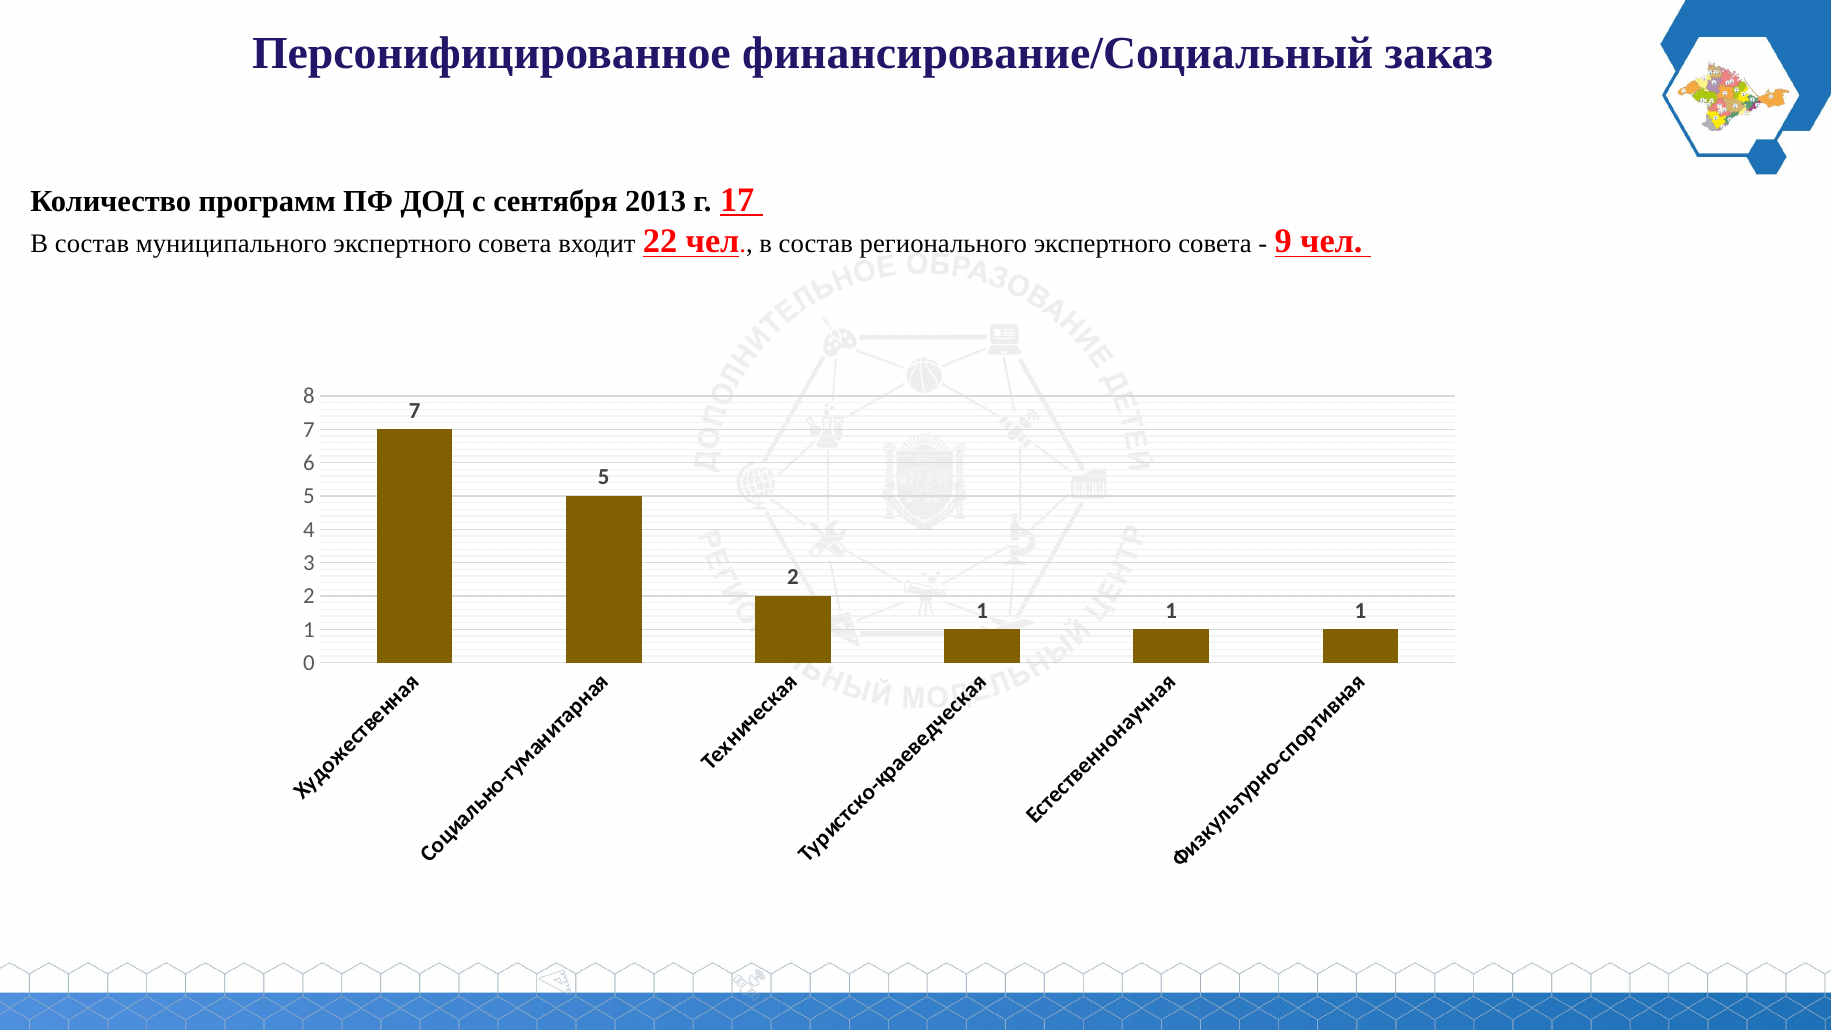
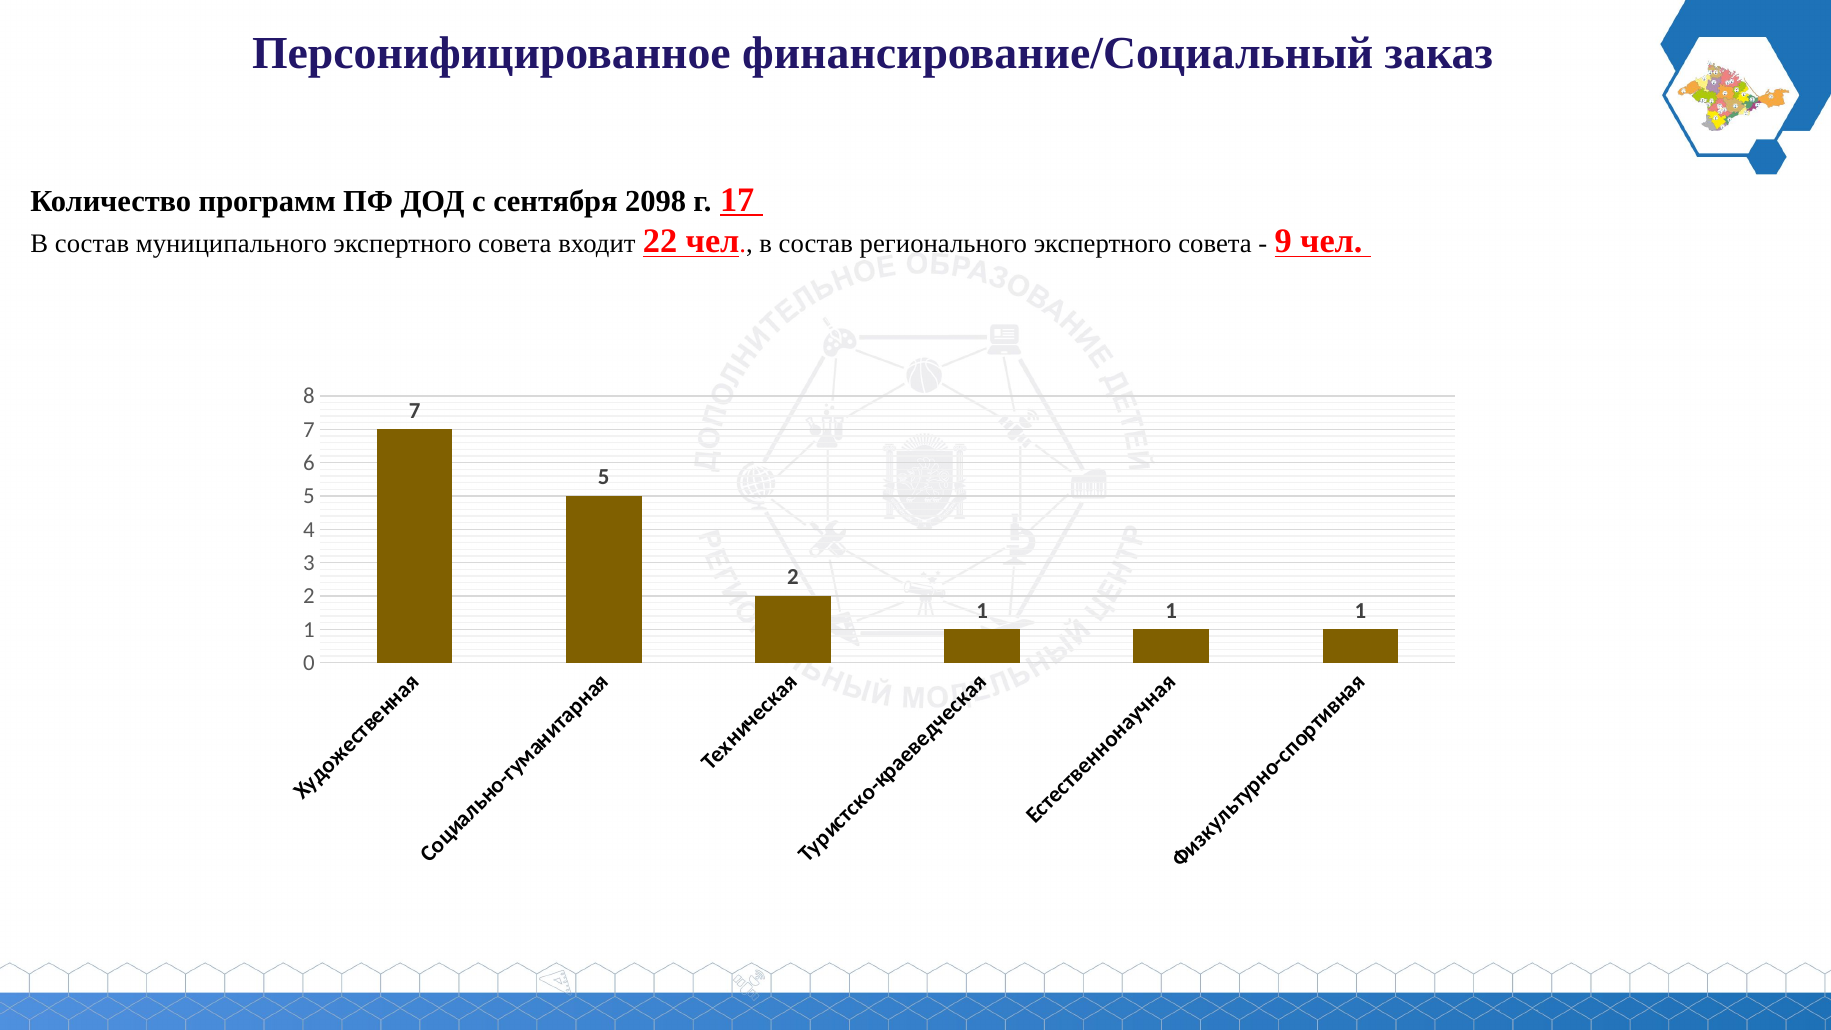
2013: 2013 -> 2098
